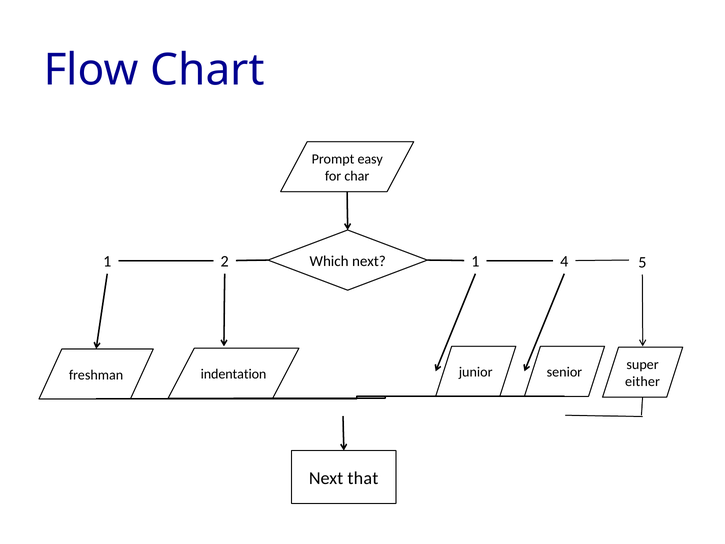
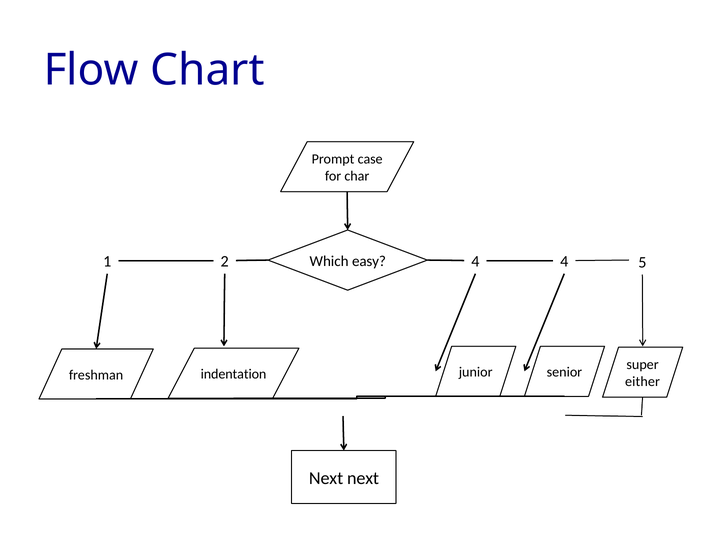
easy: easy -> case
Which next: next -> easy
2 1: 1 -> 4
Next that: that -> next
